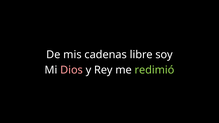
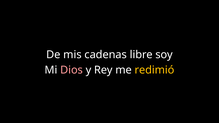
redimió colour: light green -> yellow
